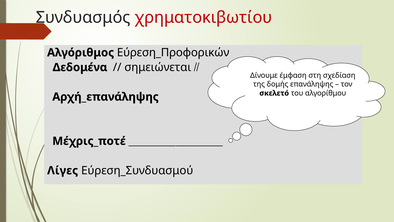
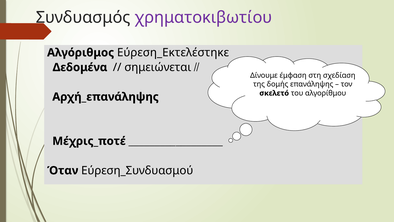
χρηματοκιβωτίου colour: red -> purple
Εύρεση_Προφορικών: Εύρεση_Προφορικών -> Εύρεση_Εκτελέστηκε
Λίγες: Λίγες -> Όταν
